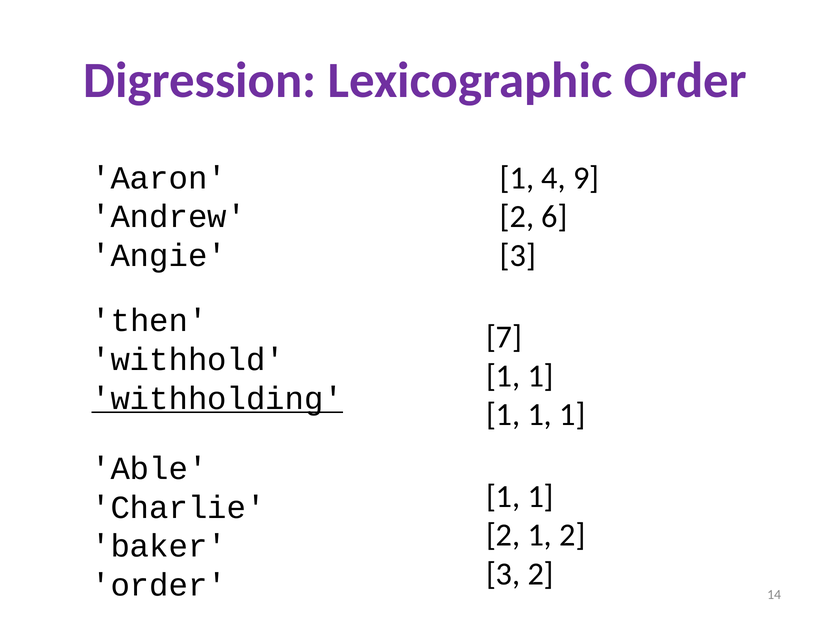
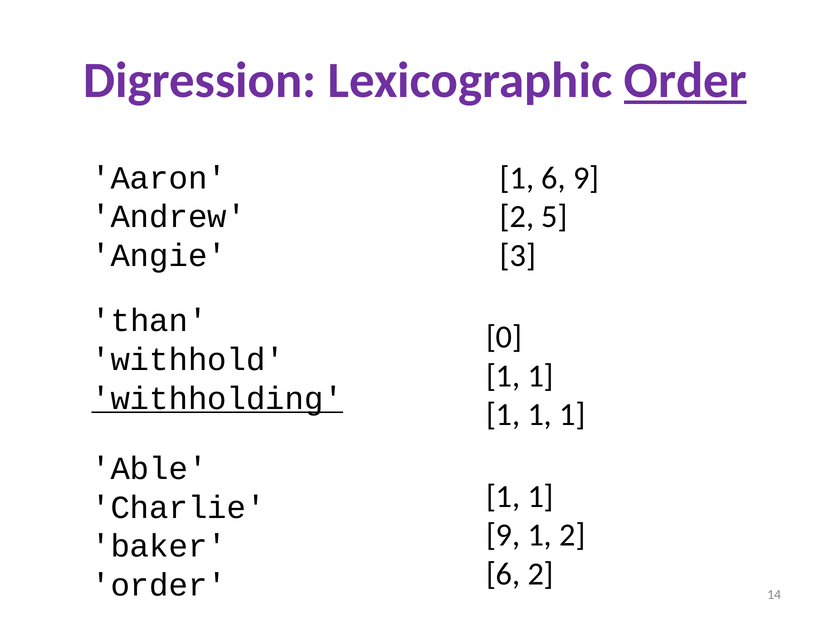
Order at (685, 80) underline: none -> present
1 4: 4 -> 6
6: 6 -> 5
then: then -> than
7: 7 -> 0
2 at (503, 535): 2 -> 9
3 at (503, 574): 3 -> 6
